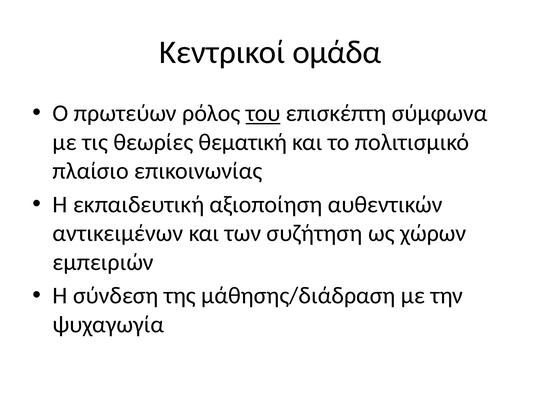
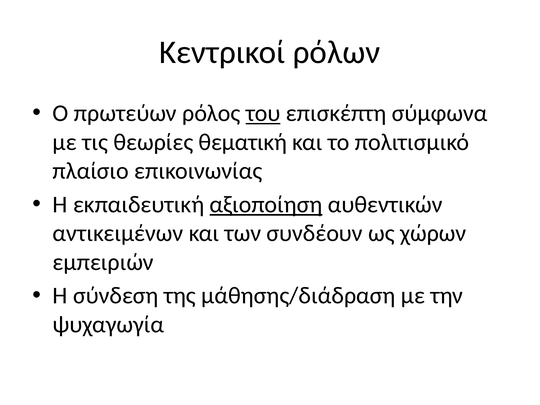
ομάδα: ομάδα -> ρόλων
αξιοποίηση underline: none -> present
συζήτηση: συζήτηση -> συνδέουν
